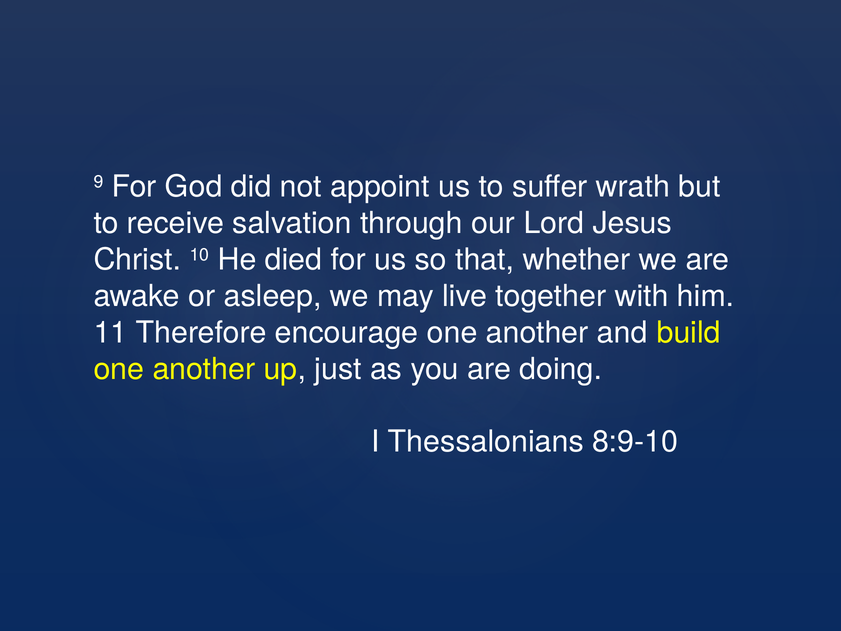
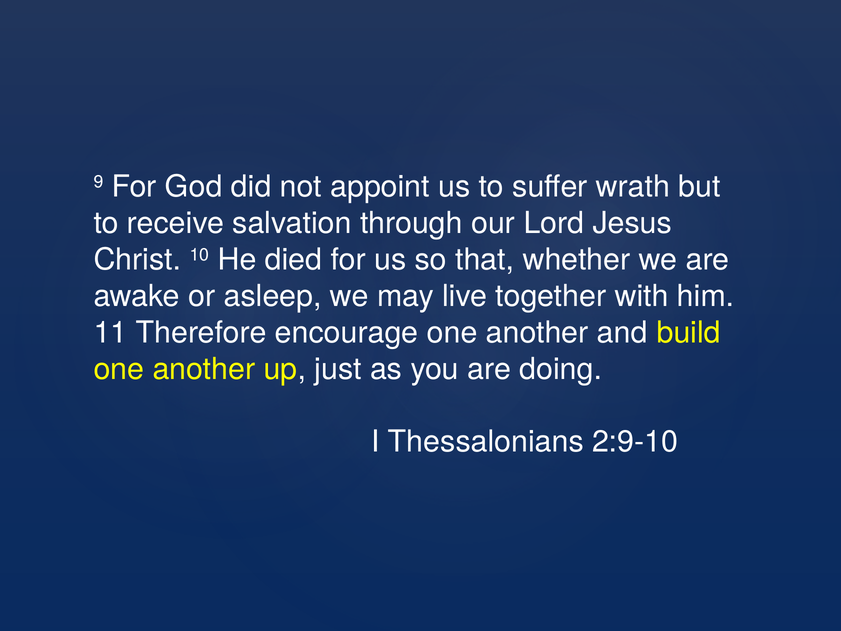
8:9-10: 8:9-10 -> 2:9-10
